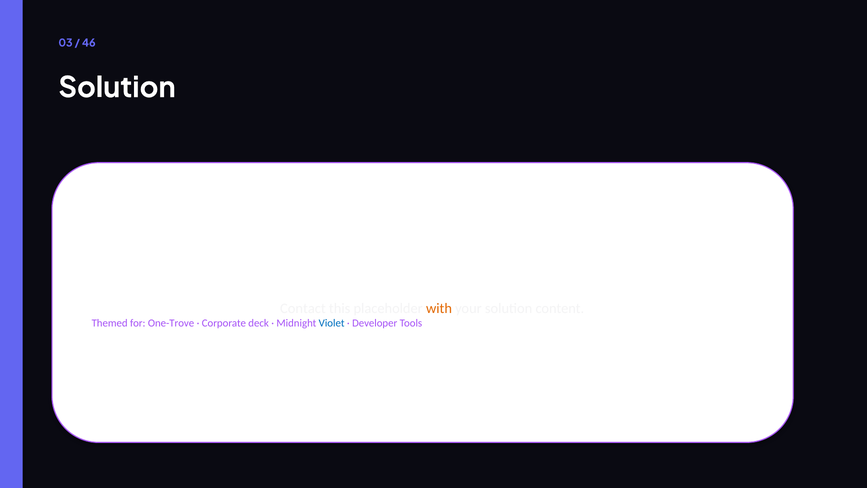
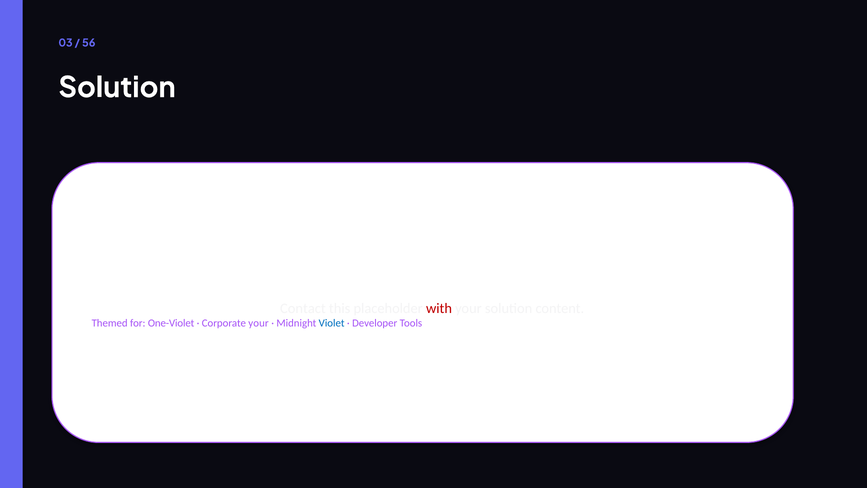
46: 46 -> 56
with colour: orange -> red
One-Trove: One-Trove -> One-Violet
Corporate deck: deck -> your
